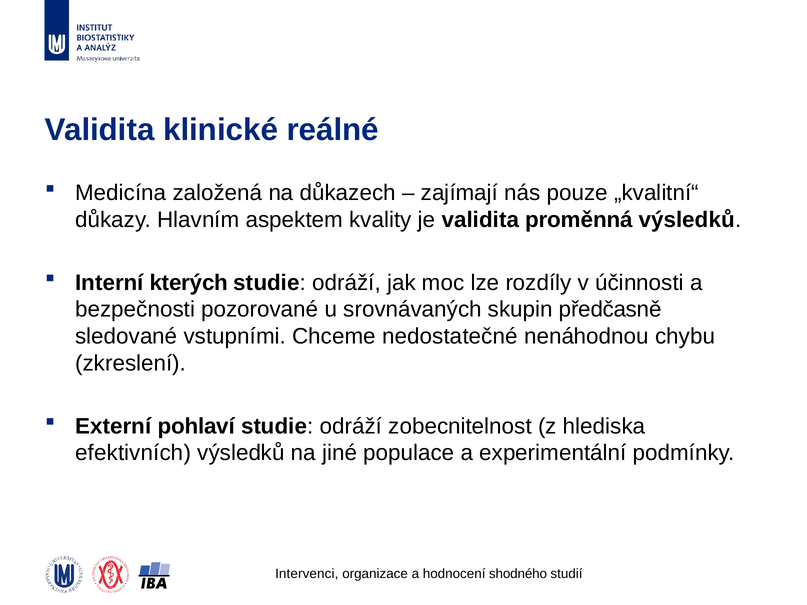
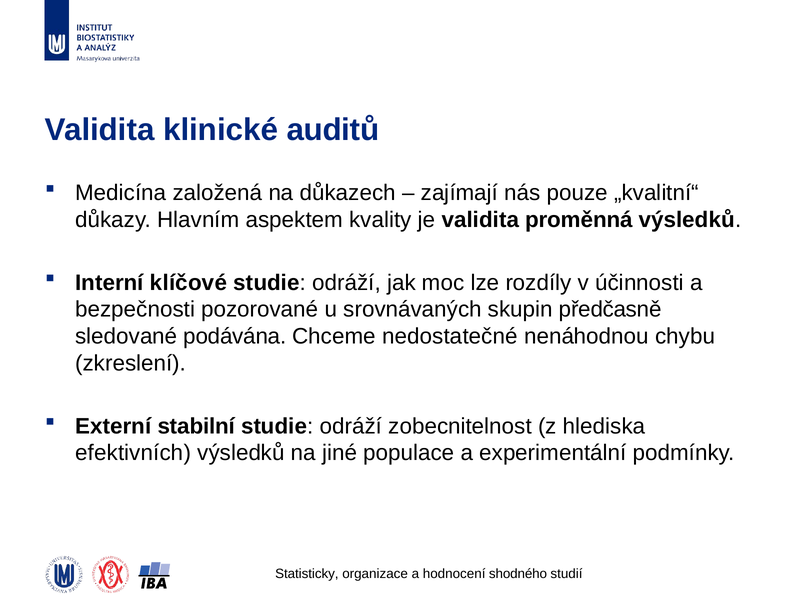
reálné: reálné -> auditů
kterých: kterých -> klíčové
vstupními: vstupními -> podávána
pohlaví: pohlaví -> stabilní
Intervenci: Intervenci -> Statisticky
